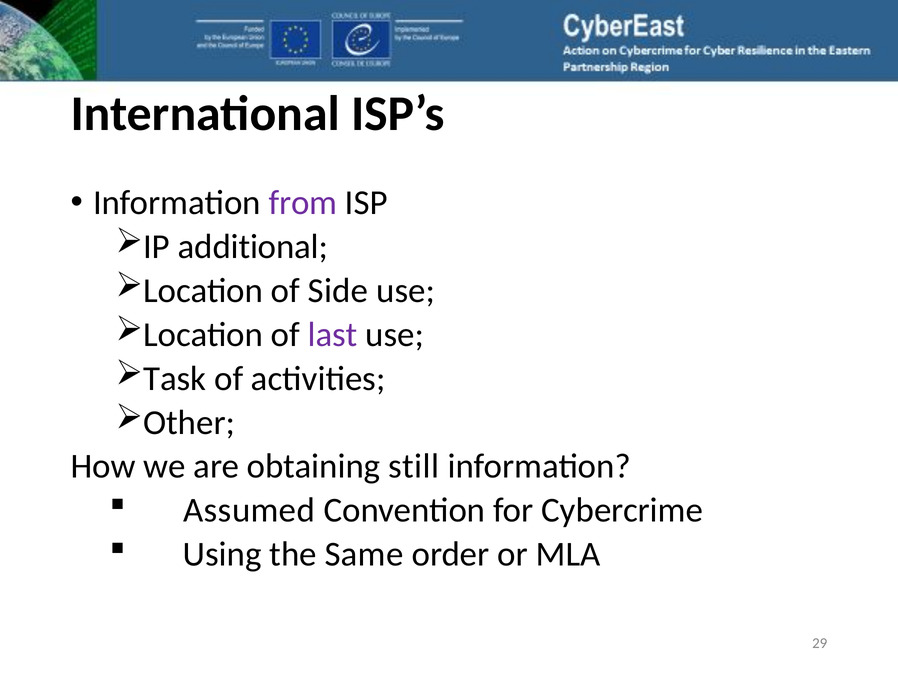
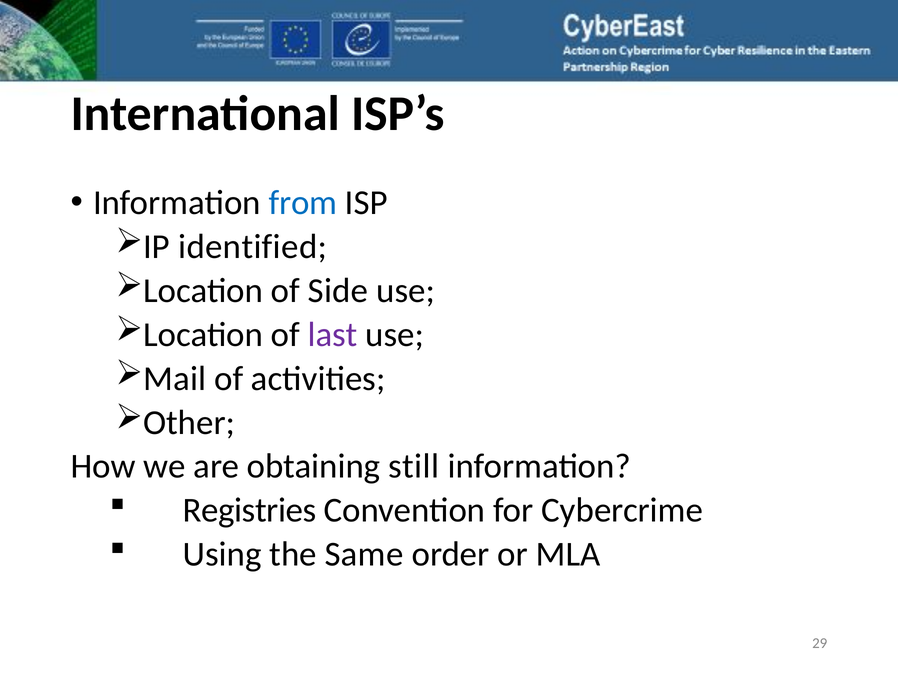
from colour: purple -> blue
additional: additional -> identified
Task: Task -> Mail
Assumed: Assumed -> Registries
